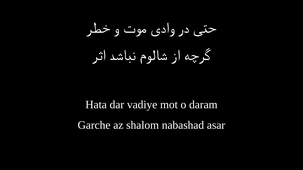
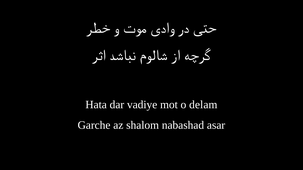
daram: daram -> delam
